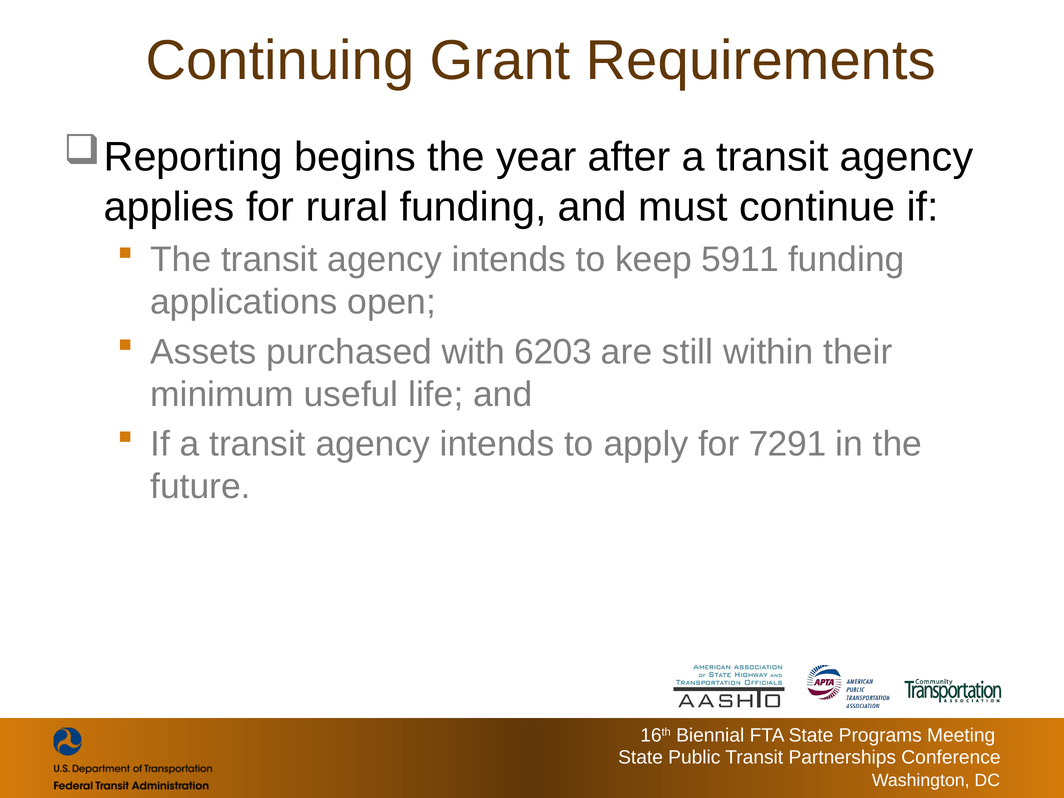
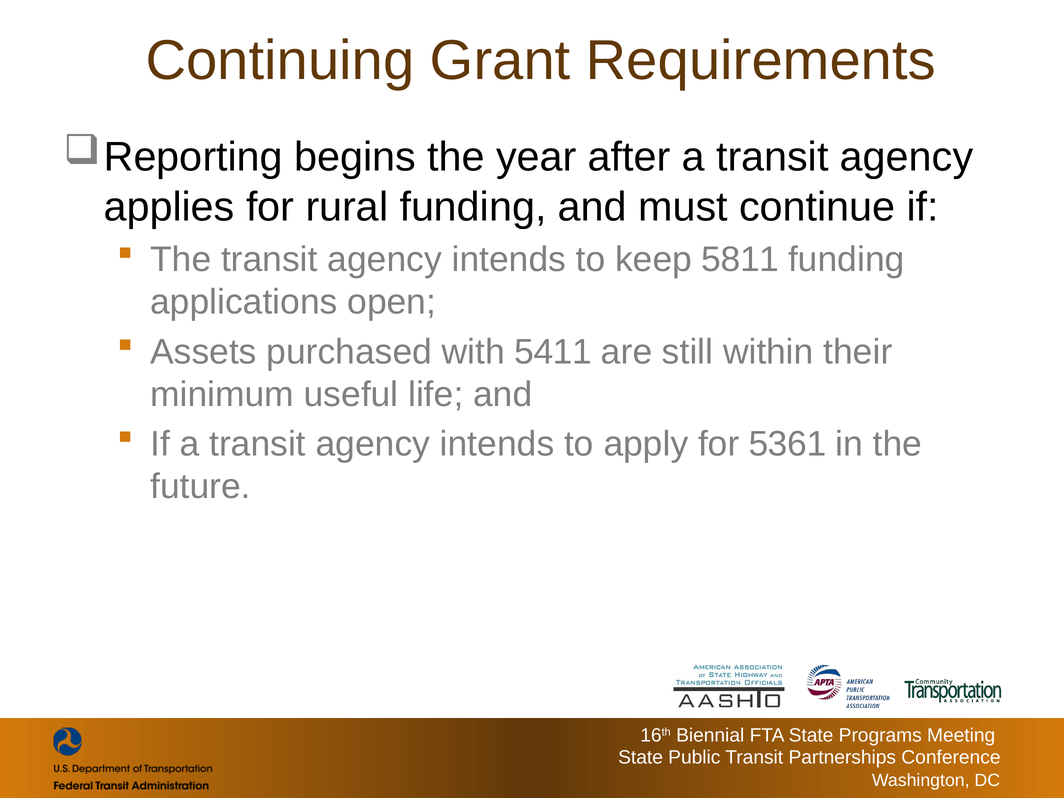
5911: 5911 -> 5811
6203: 6203 -> 5411
7291: 7291 -> 5361
